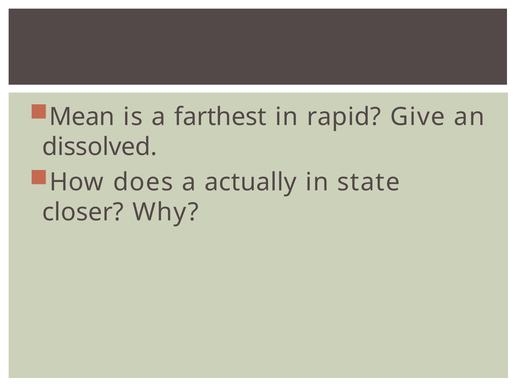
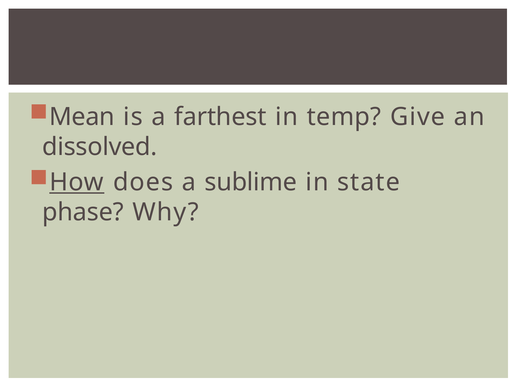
rapid: rapid -> temp
How underline: none -> present
actually: actually -> sublime
closer: closer -> phase
